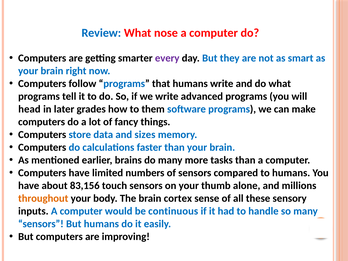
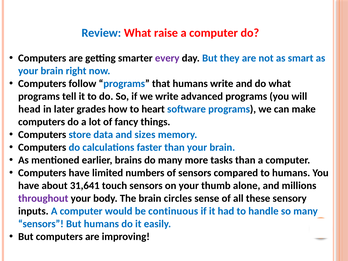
nose: nose -> raise
them: them -> heart
83,156: 83,156 -> 31,641
throughout colour: orange -> purple
cortex: cortex -> circles
